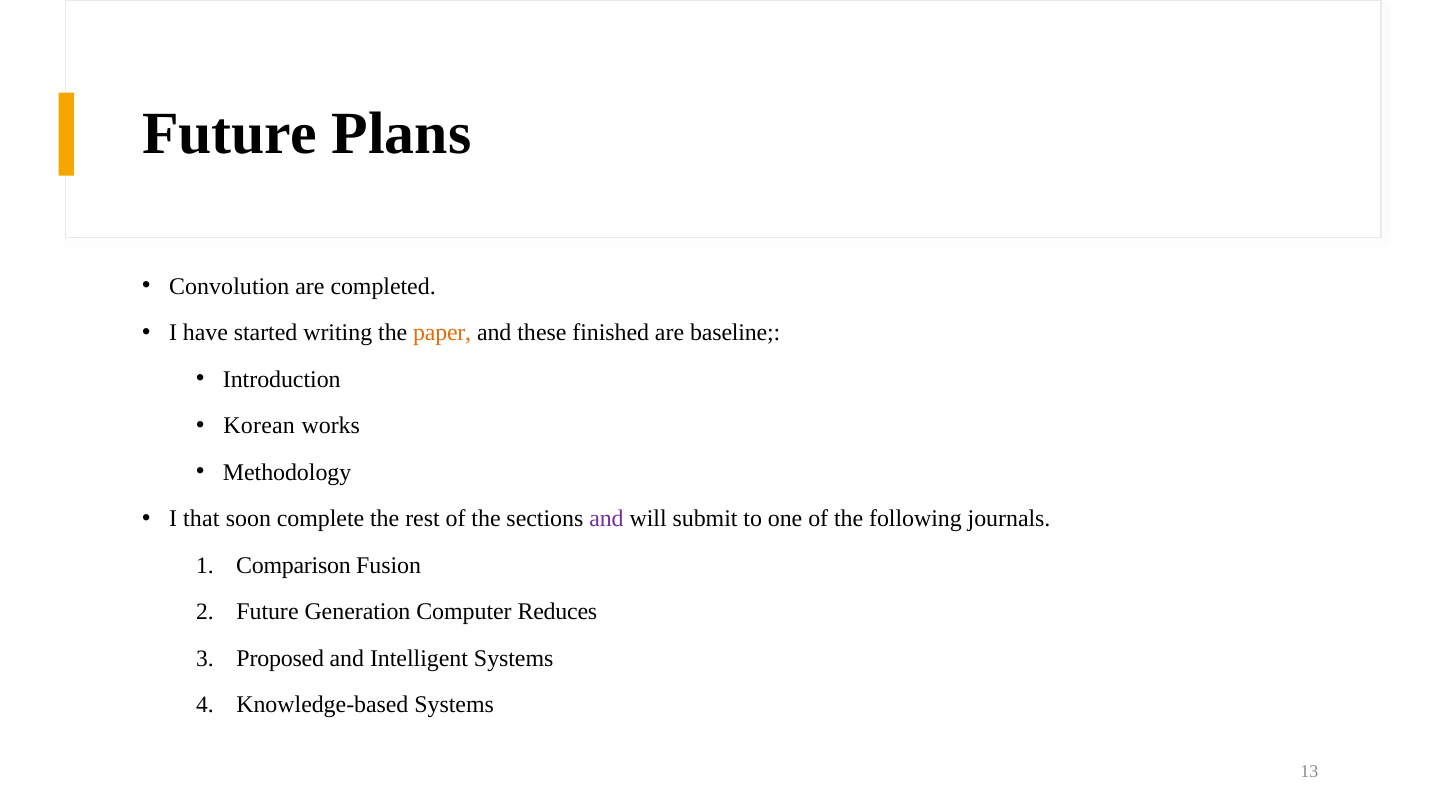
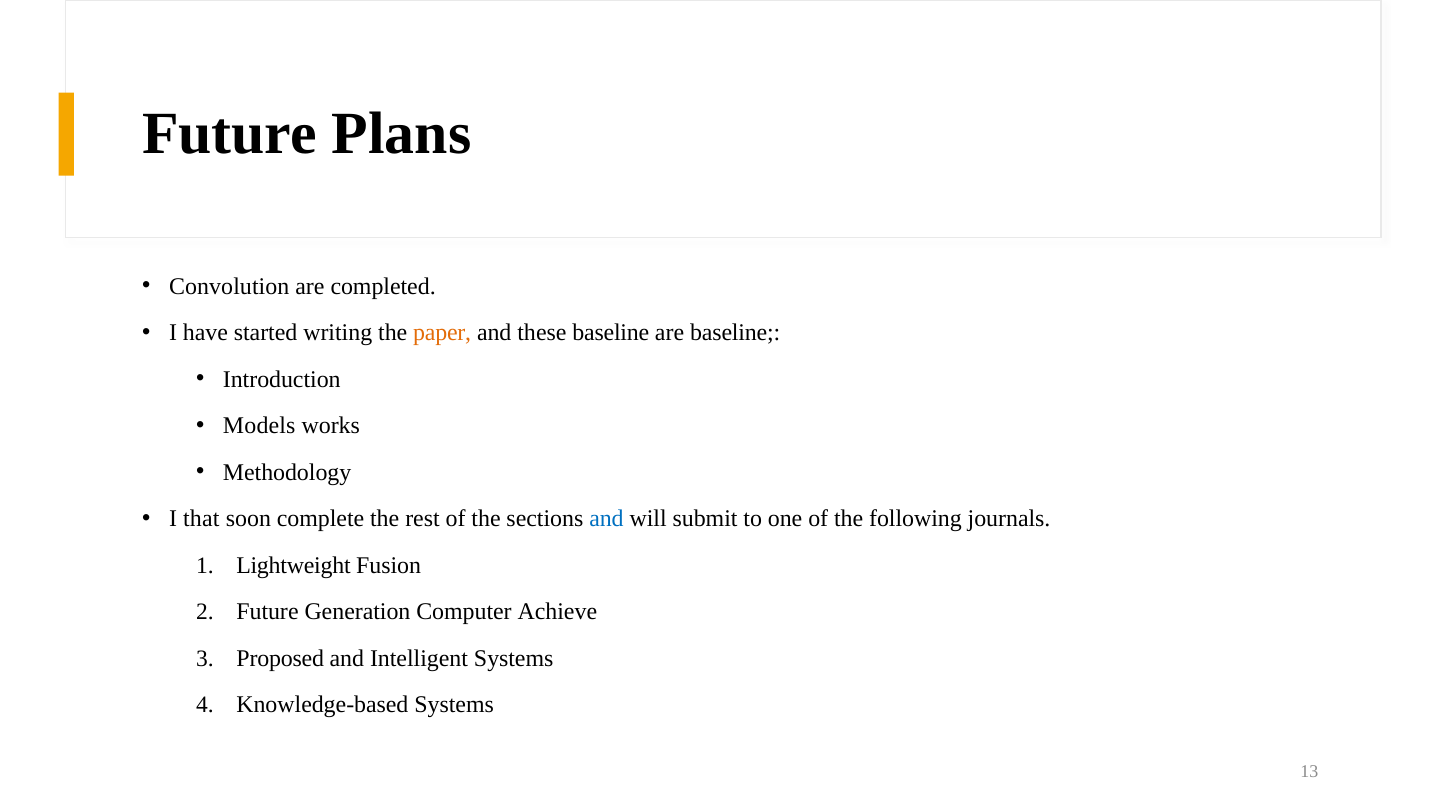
these finished: finished -> baseline
Korean: Korean -> Models
and at (606, 519) colour: purple -> blue
Comparison: Comparison -> Lightweight
Reduces: Reduces -> Achieve
